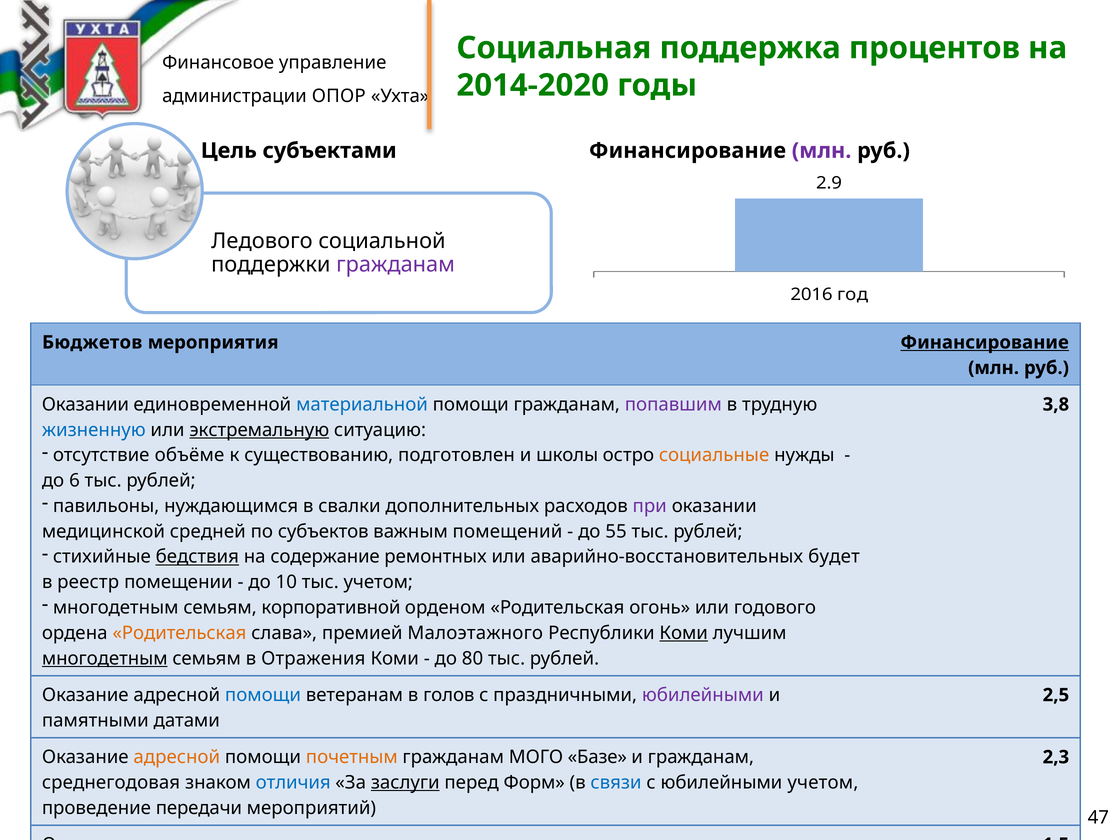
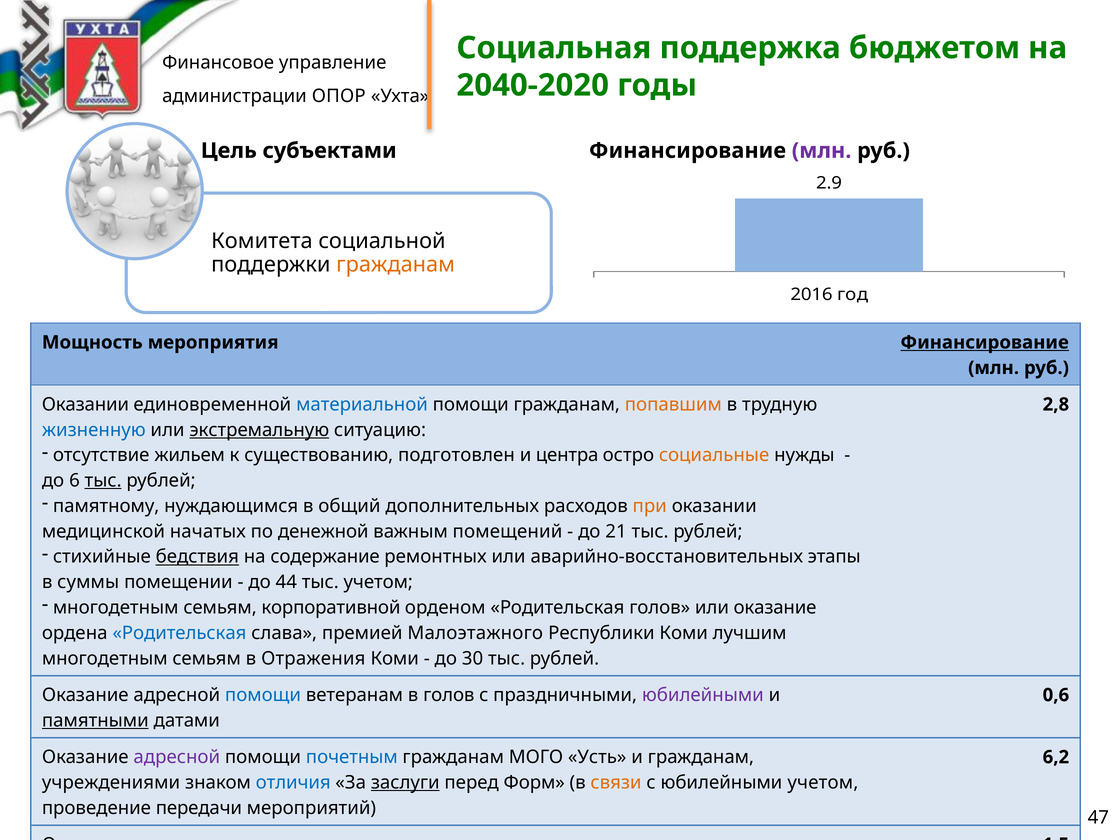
процентов: процентов -> бюджетом
2014-2020: 2014-2020 -> 2040-2020
Ледового: Ледового -> Комитета
гражданам at (396, 264) colour: purple -> orange
Бюджетов: Бюджетов -> Мощность
попавшим colour: purple -> orange
3,8: 3,8 -> 2,8
объёме: объёме -> жильем
школы: школы -> центра
тыс at (103, 481) underline: none -> present
павильоны: павильоны -> памятному
свалки: свалки -> общий
при colour: purple -> orange
средней: средней -> начатых
субъектов: субъектов -> денежной
55: 55 -> 21
будет: будет -> этапы
реестр: реестр -> суммы
10: 10 -> 44
Родительская огонь: огонь -> голов
или годового: годового -> оказание
Родительская at (179, 633) colour: orange -> blue
Коми at (684, 633) underline: present -> none
многодетным at (105, 658) underline: present -> none
80: 80 -> 30
2,5: 2,5 -> 0,6
памятными underline: none -> present
адресной at (177, 757) colour: orange -> purple
почетным colour: orange -> blue
Базе: Базе -> Усть
2,3: 2,3 -> 6,2
среднегодовая: среднегодовая -> учреждениями
связи colour: blue -> orange
